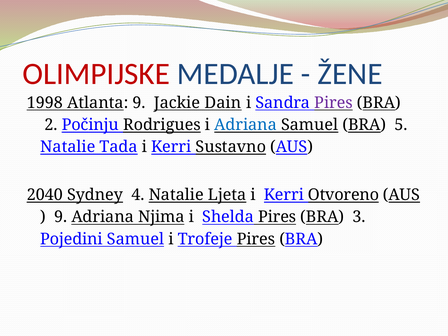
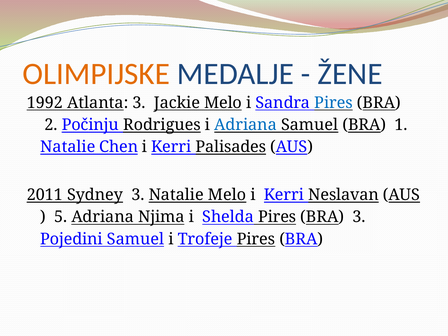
OLIMPIJSKE colour: red -> orange
1998: 1998 -> 1992
Atlanta 9: 9 -> 3
Jackie Dain: Dain -> Melo
Pires at (334, 103) colour: purple -> blue
5: 5 -> 1
Tada: Tada -> Chen
Sustavno: Sustavno -> Palisades
2040: 2040 -> 2011
Sydney 4: 4 -> 3
Natalie Ljeta: Ljeta -> Melo
Otvoreno: Otvoreno -> Neslavan
9 at (61, 217): 9 -> 5
